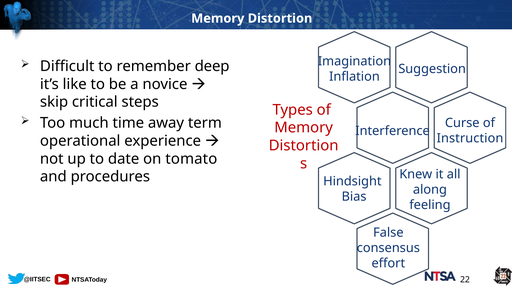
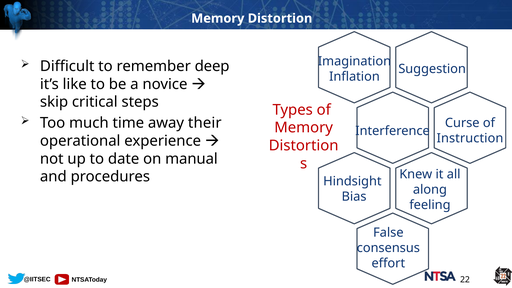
term: term -> their
tomato: tomato -> manual
